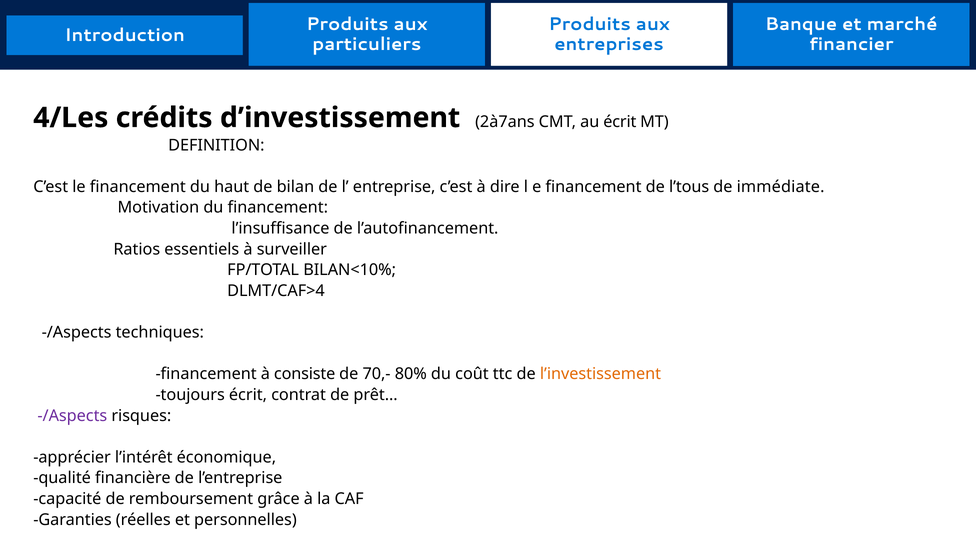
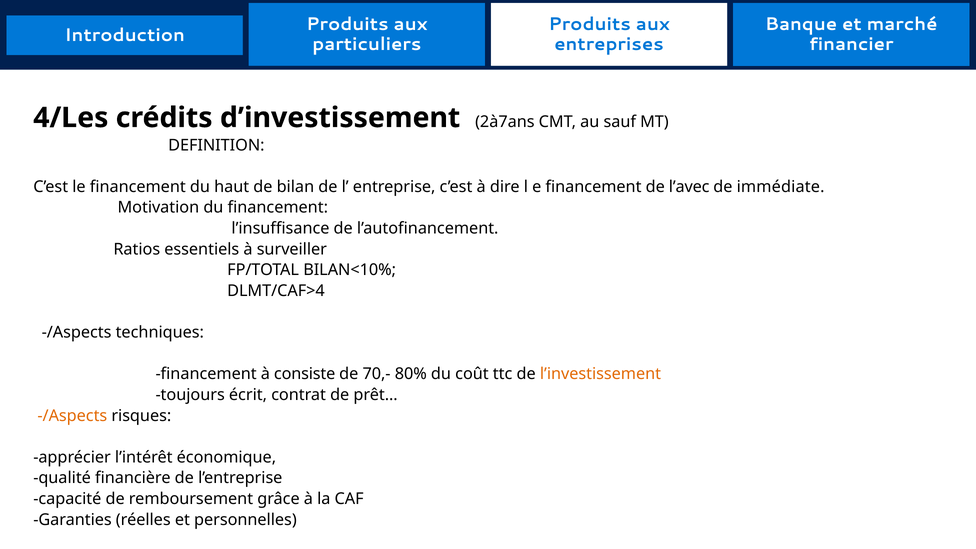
au écrit: écrit -> sauf
l’tous: l’tous -> l’avec
-/Aspects at (72, 416) colour: purple -> orange
